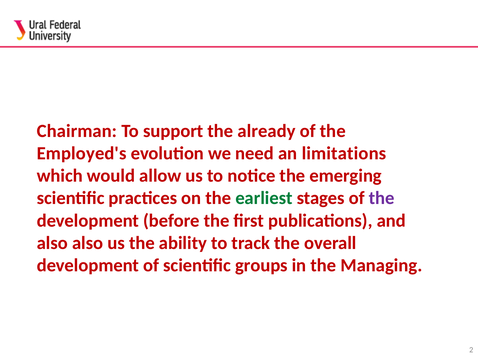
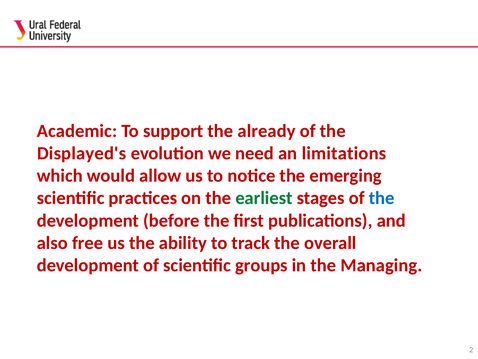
Chairman: Chairman -> Academic
Employed's: Employed's -> Displayed's
the at (382, 198) colour: purple -> blue
also also: also -> free
